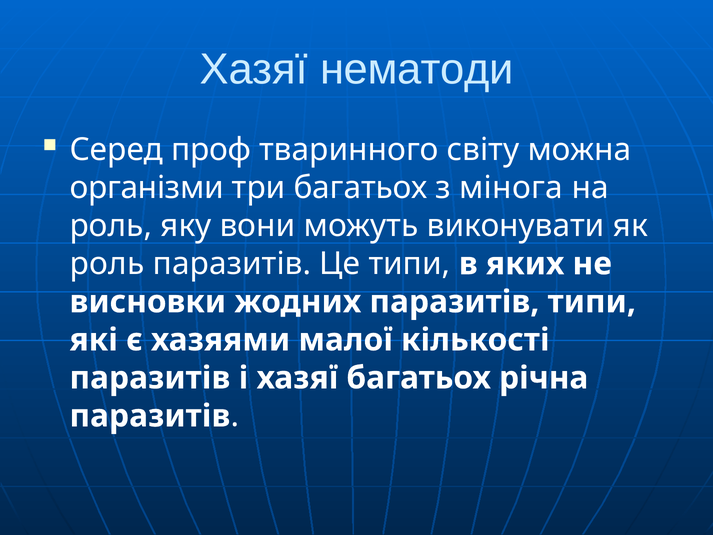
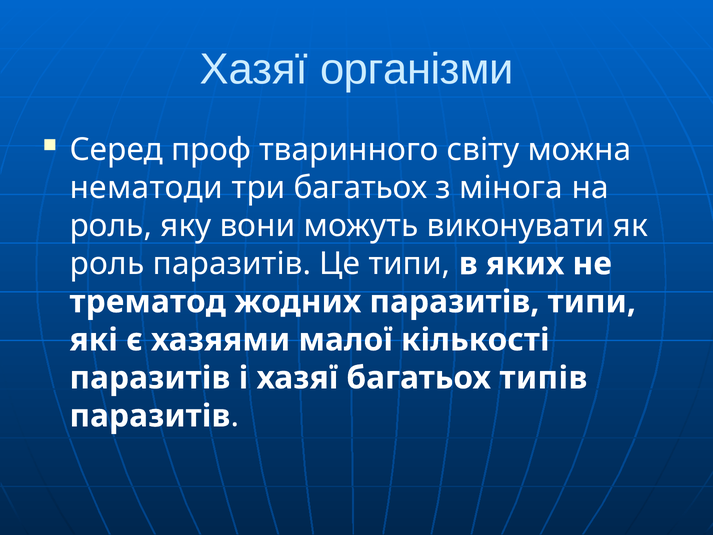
нематоди: нематоди -> організми
організми: організми -> нематоди
висновки: висновки -> трематод
річна: річна -> типів
